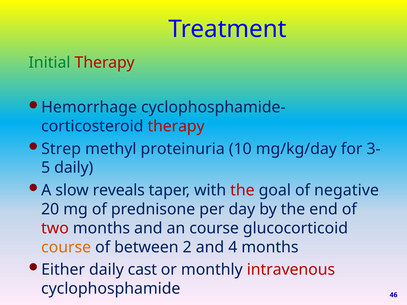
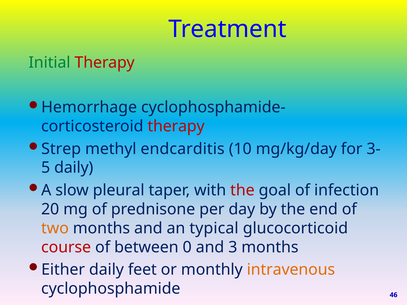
proteinuria: proteinuria -> endcarditis
reveals: reveals -> pleural
negative: negative -> infection
two colour: red -> orange
an course: course -> typical
course at (66, 247) colour: orange -> red
2: 2 -> 0
4: 4 -> 3
cast: cast -> feet
intravenous colour: red -> orange
